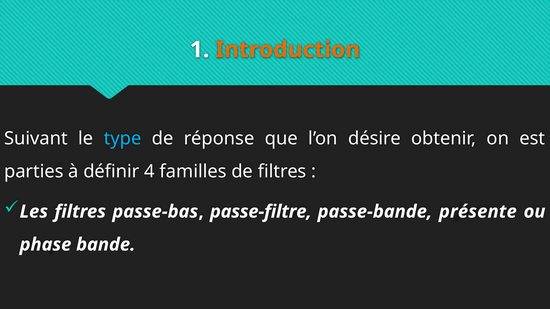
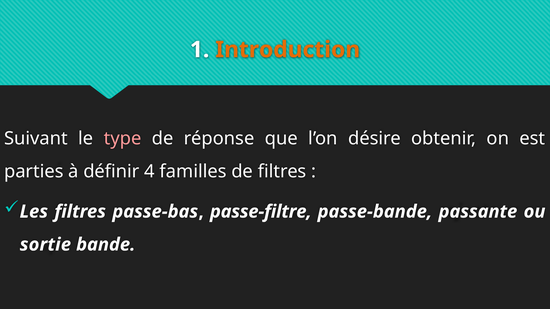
type colour: light blue -> pink
présente: présente -> passante
phase: phase -> sortie
